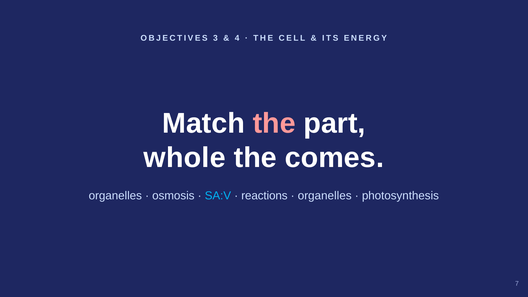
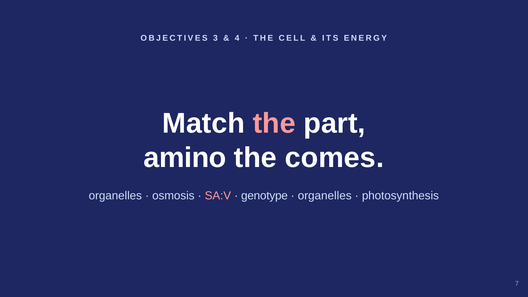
whole: whole -> amino
SA:V colour: light blue -> pink
reactions: reactions -> genotype
